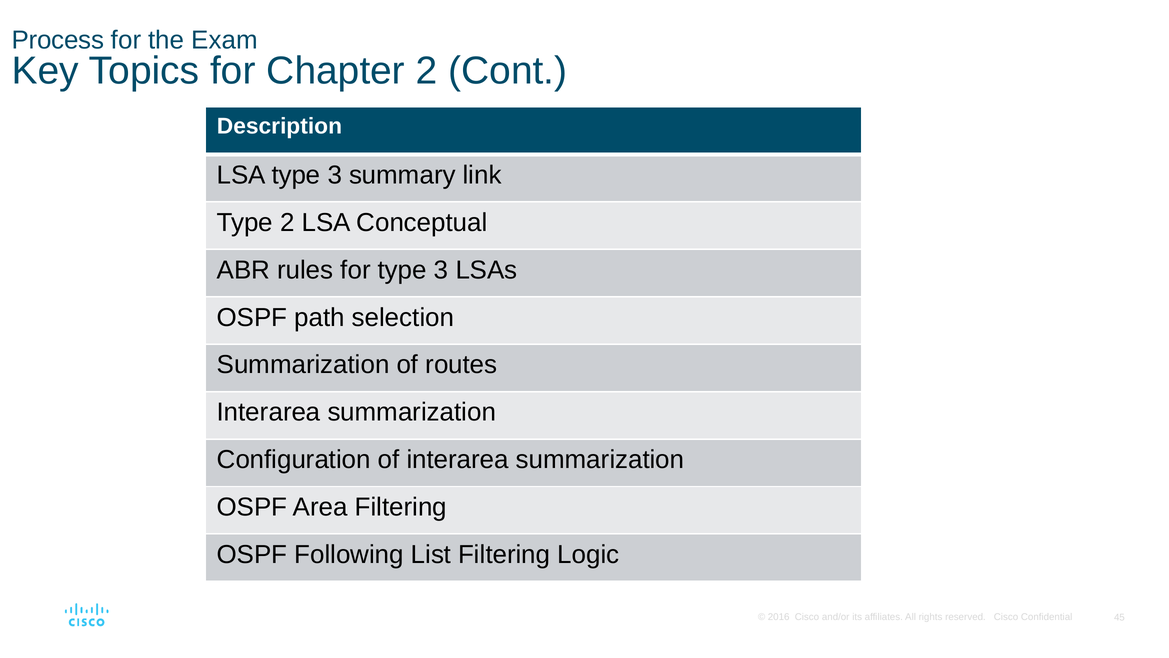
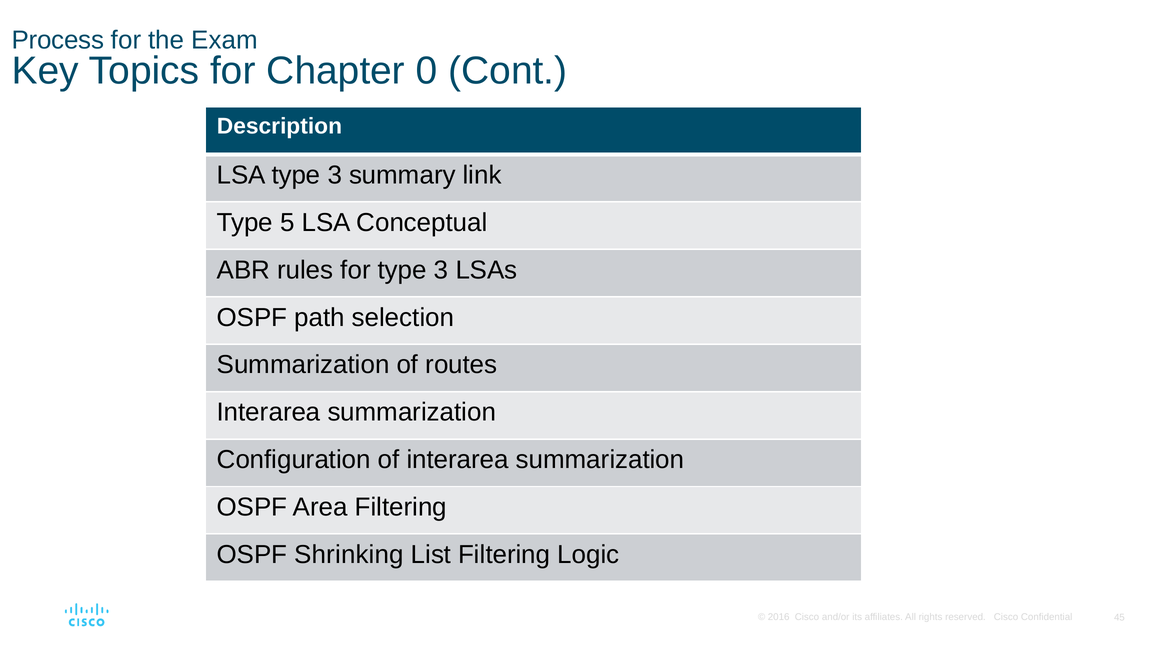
Chapter 2: 2 -> 0
Type 2: 2 -> 5
Following: Following -> Shrinking
